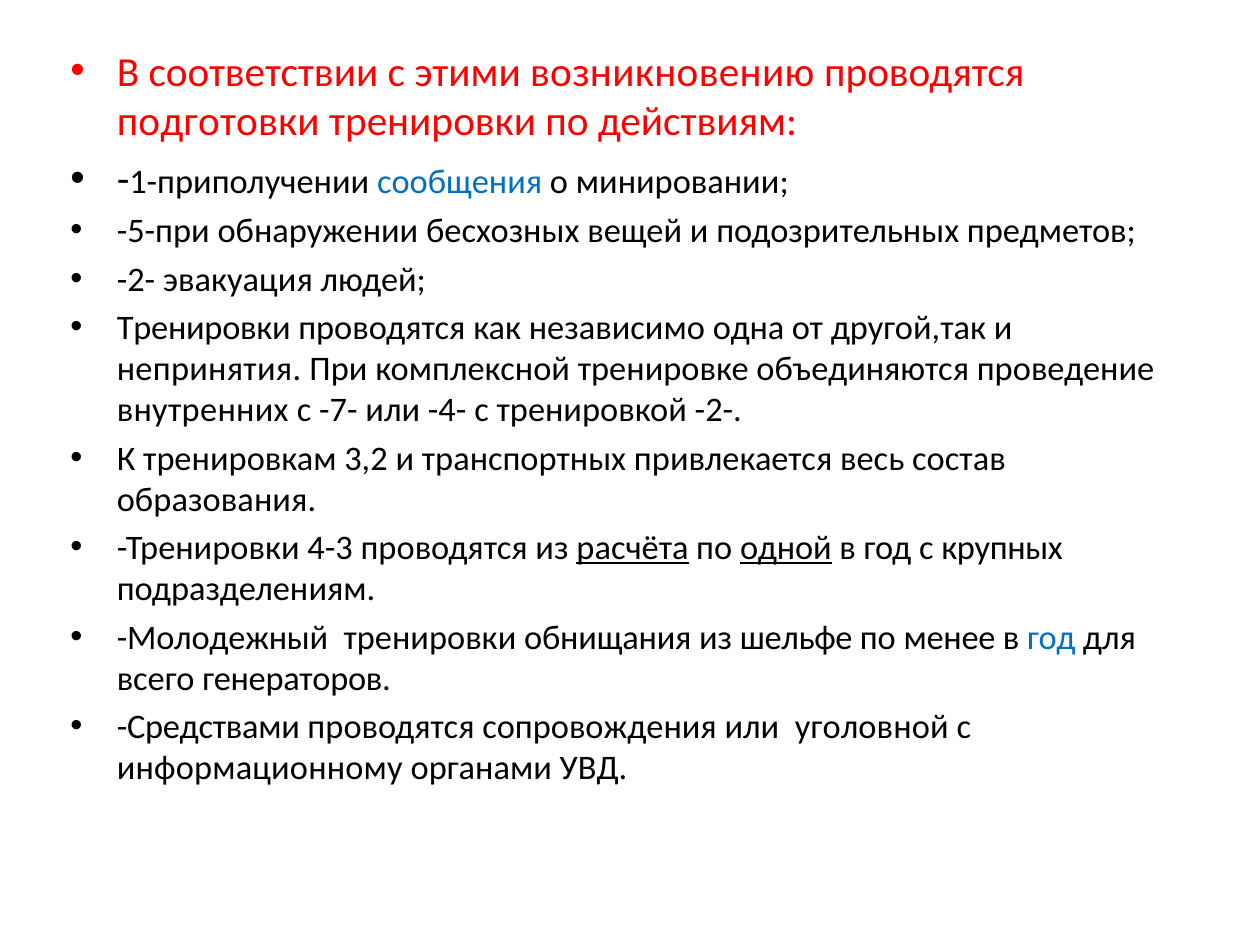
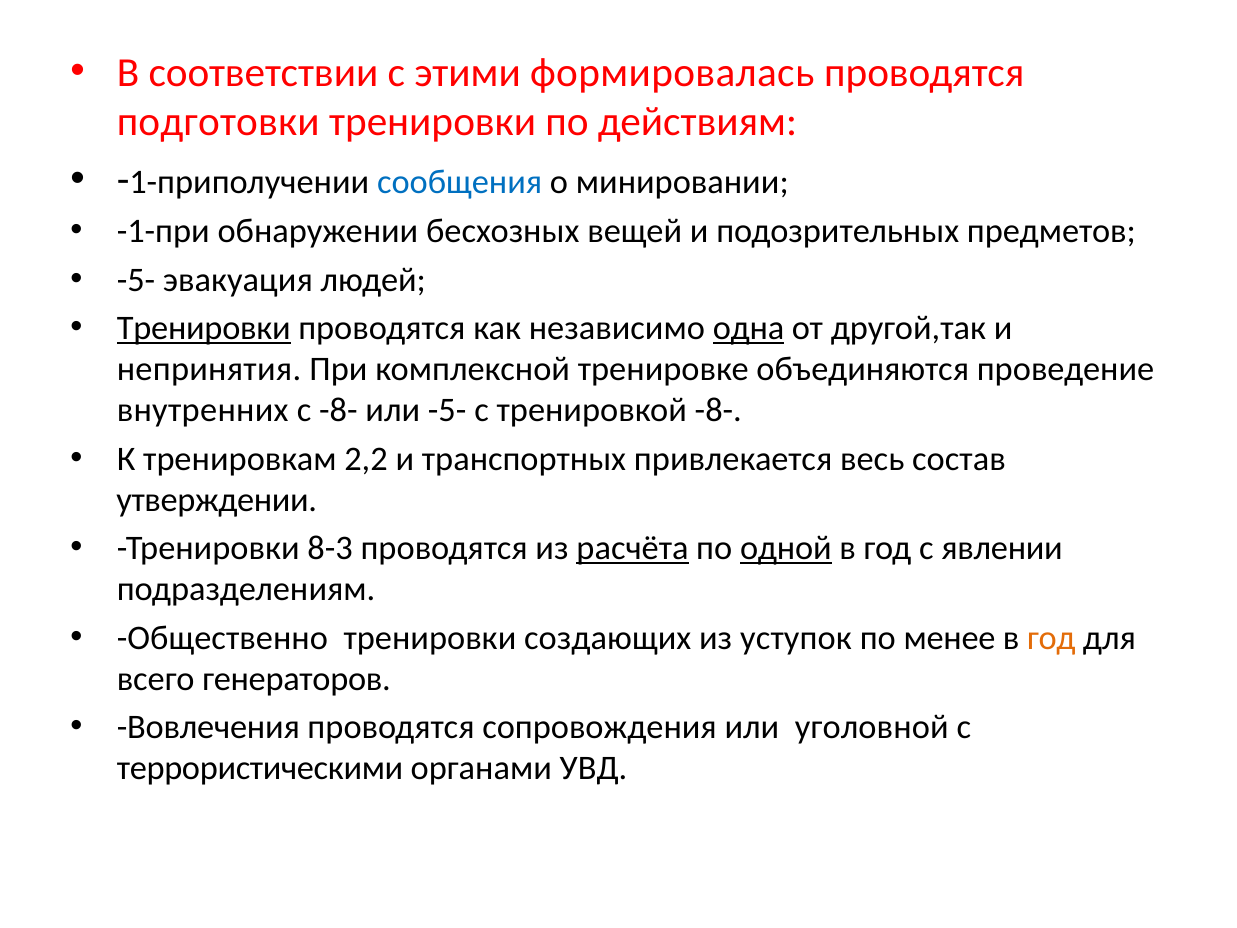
возникновению: возникновению -> формировалась
-5-при: -5-при -> -1-при
-2- at (136, 280): -2- -> -5-
Тренировки at (204, 328) underline: none -> present
одна underline: none -> present
с -7-: -7- -> -8-
или -4-: -4- -> -5-
тренировкой -2-: -2- -> -8-
3,2: 3,2 -> 2,2
образования: образования -> утверждении
4-3: 4-3 -> 8-3
крупных: крупных -> явлении
Молодежный: Молодежный -> Общественно
обнищания: обнищания -> создающих
шельфе: шельфе -> уступок
год at (1051, 637) colour: blue -> orange
Средствами: Средствами -> Вовлечения
информационному: информационному -> террористическими
